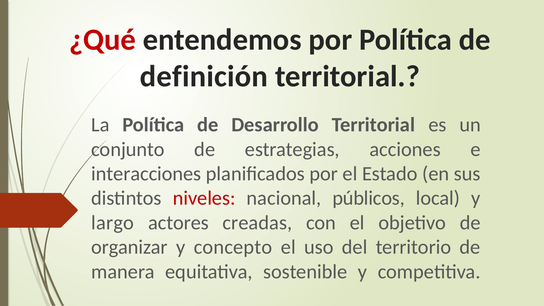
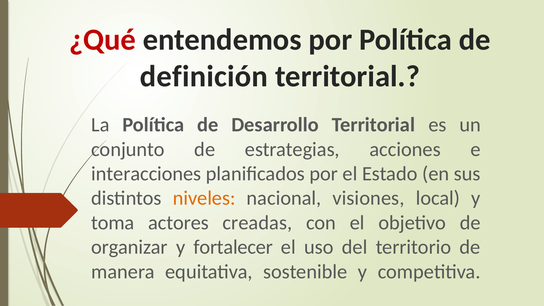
niveles colour: red -> orange
públicos: públicos -> visiones
largo: largo -> toma
concepto: concepto -> fortalecer
